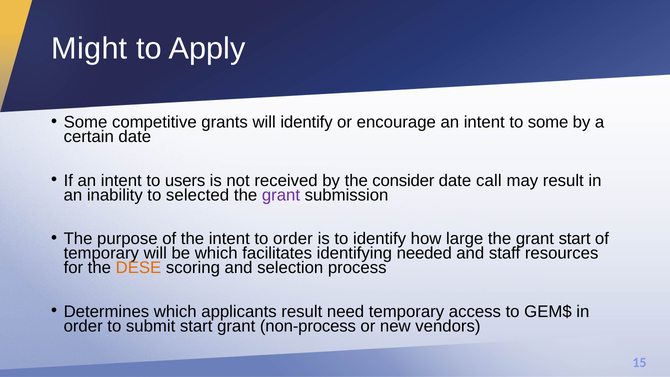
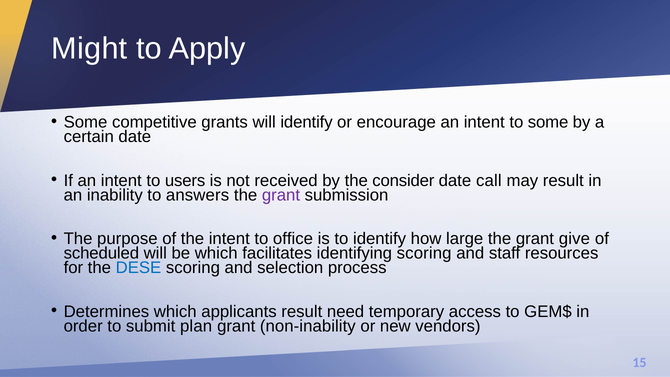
selected: selected -> answers
to order: order -> office
grant start: start -> give
temporary at (101, 253): temporary -> scheduled
identifying needed: needed -> scoring
DESE colour: orange -> blue
submit start: start -> plan
non-process: non-process -> non-inability
